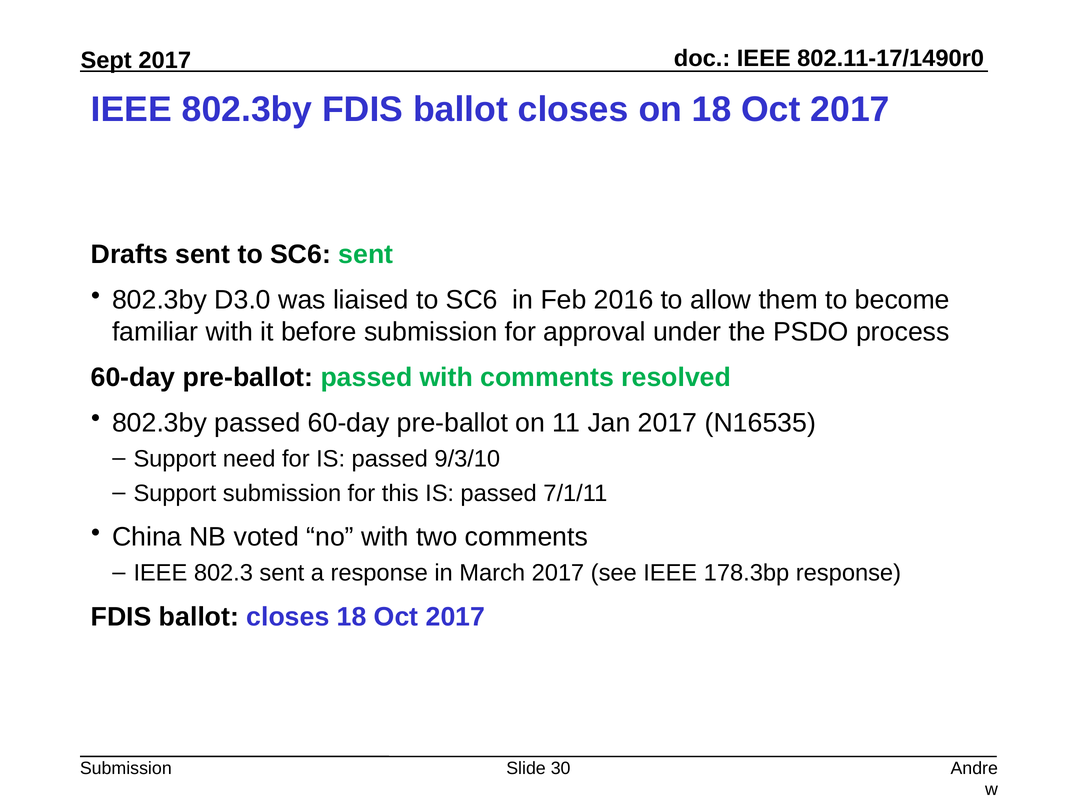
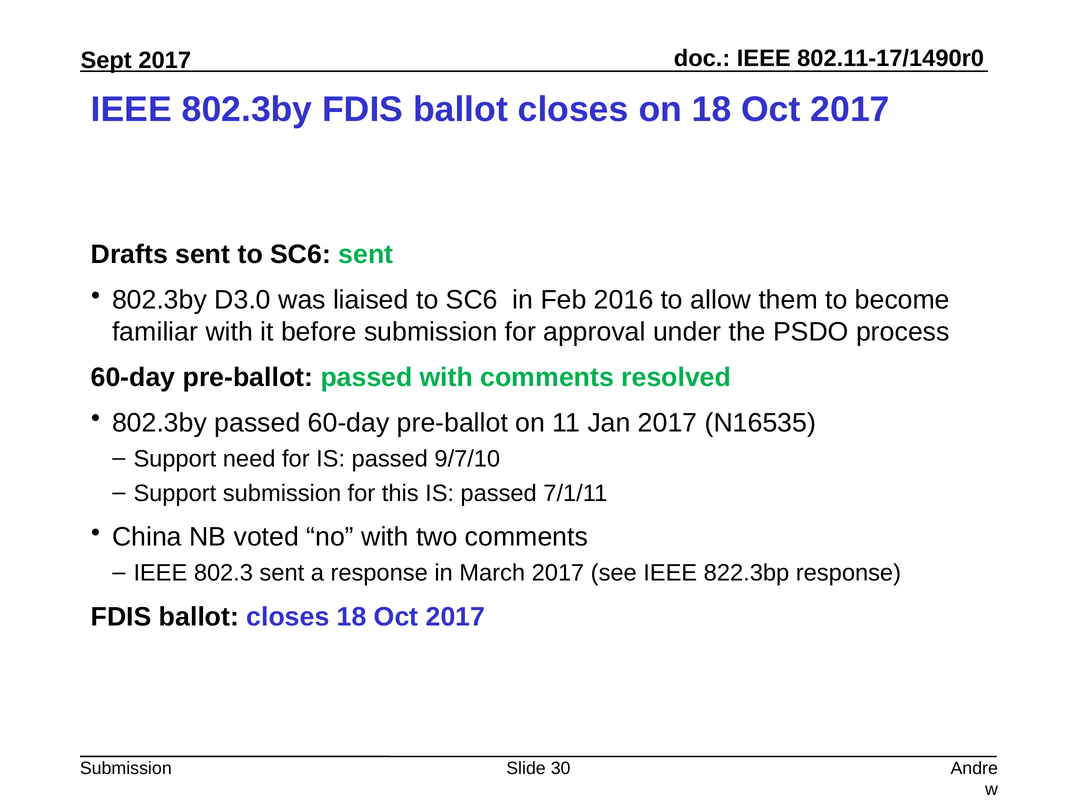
9/3/10: 9/3/10 -> 9/7/10
178.3bp: 178.3bp -> 822.3bp
